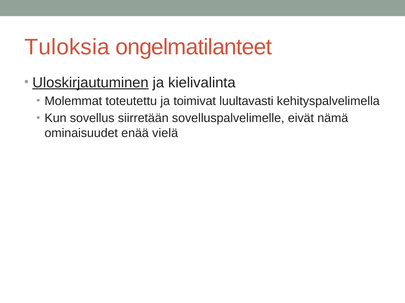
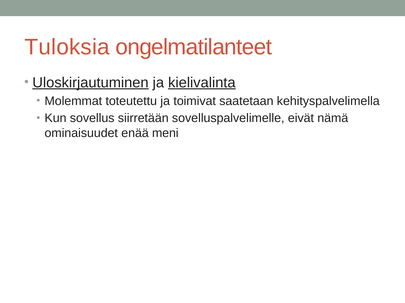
kielivalinta underline: none -> present
luultavasti: luultavasti -> saatetaan
vielä: vielä -> meni
